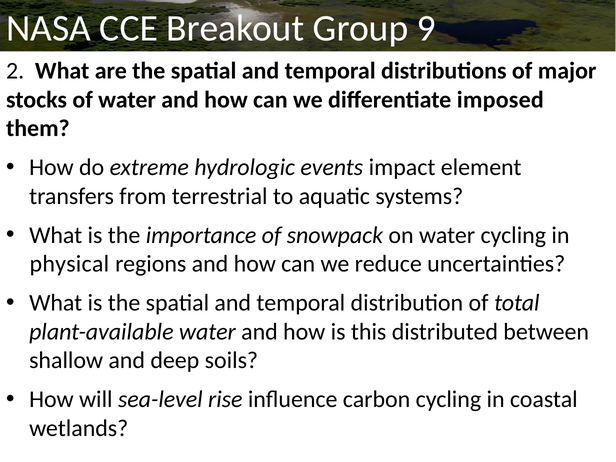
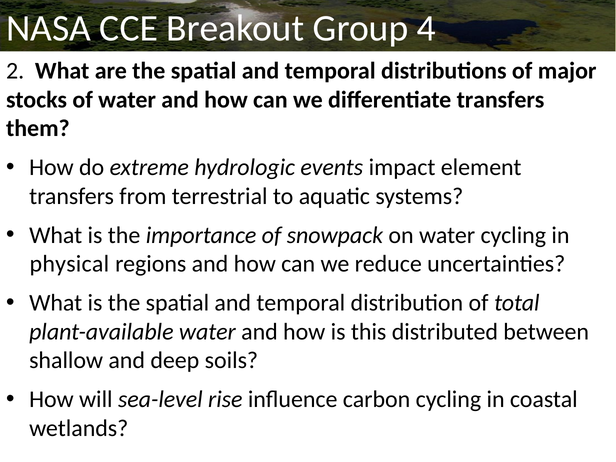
9: 9 -> 4
differentiate imposed: imposed -> transfers
